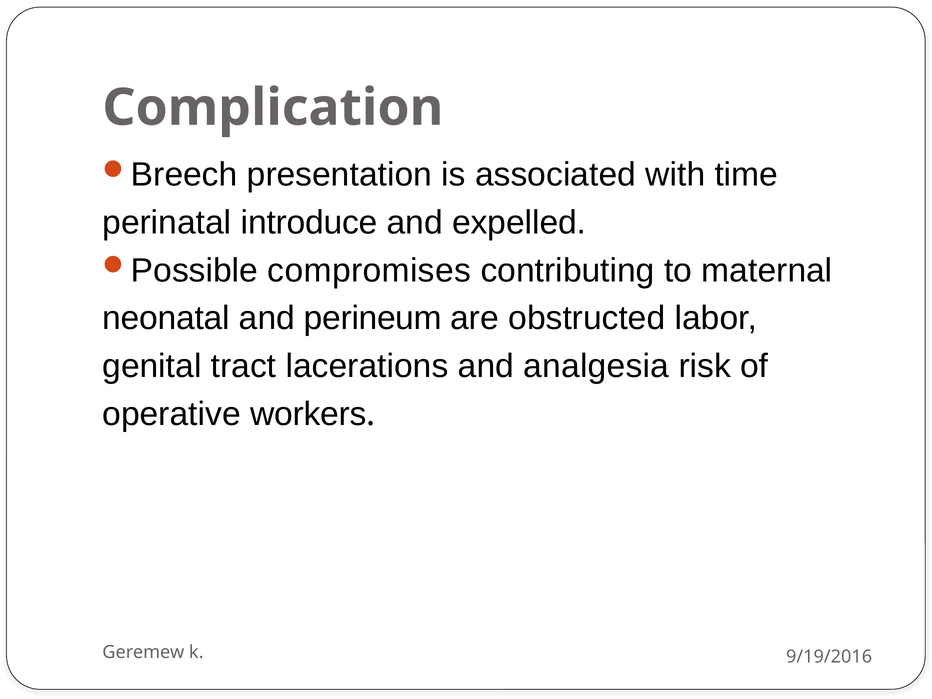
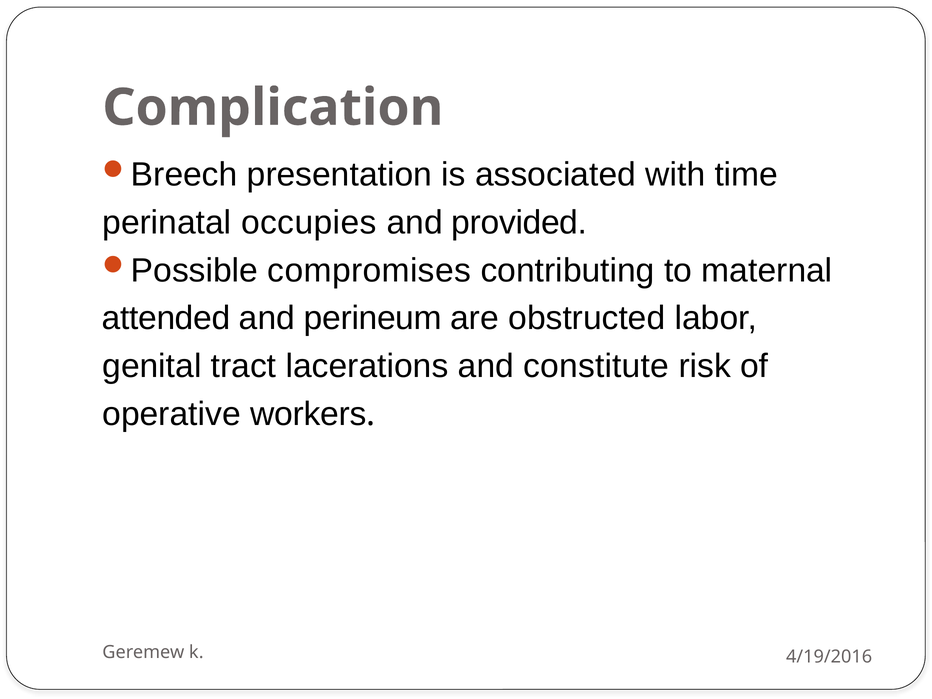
introduce: introduce -> occupies
expelled: expelled -> provided
neonatal: neonatal -> attended
analgesia: analgesia -> constitute
9/19/2016: 9/19/2016 -> 4/19/2016
